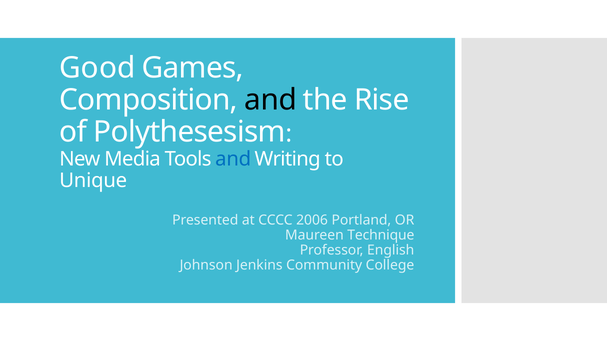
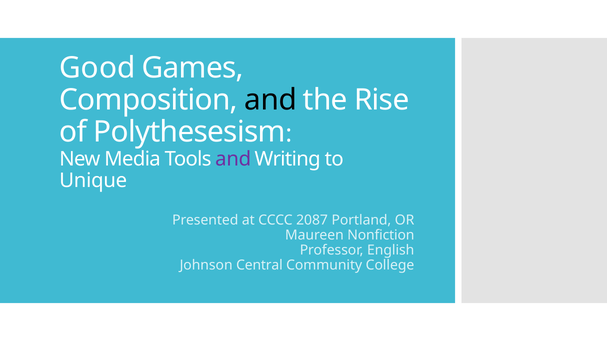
and at (233, 159) colour: blue -> purple
2006: 2006 -> 2087
Technique: Technique -> Nonfiction
Jenkins: Jenkins -> Central
